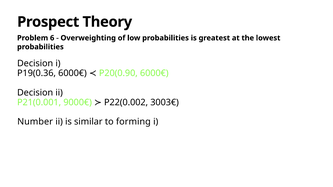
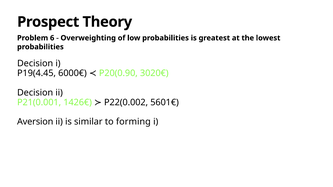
P19(0.36: P19(0.36 -> P19(4.45
P20(0.90 6000€: 6000€ -> 3020€
9000€: 9000€ -> 1426€
3003€: 3003€ -> 5601€
Number: Number -> Aversion
